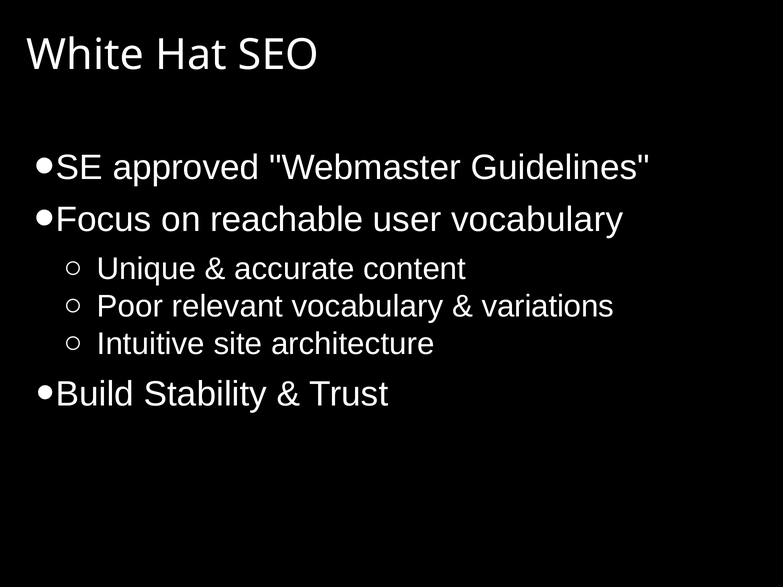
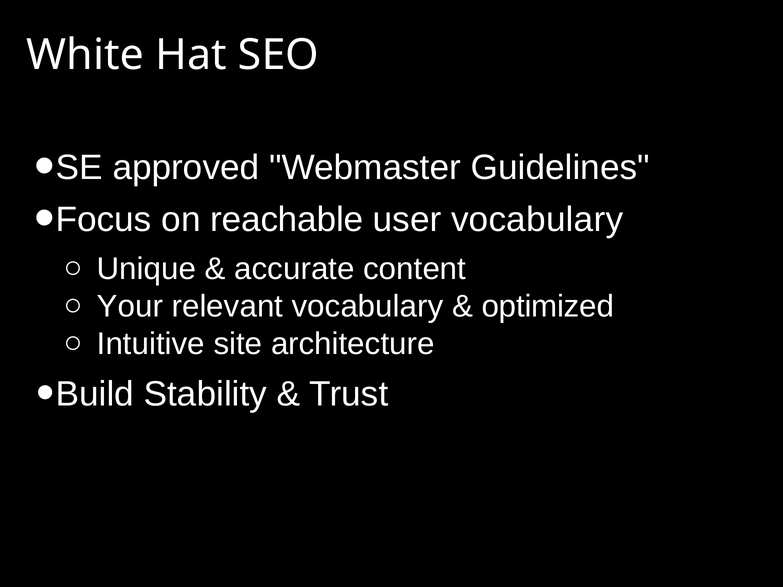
Poor: Poor -> Your
variations: variations -> optimized
